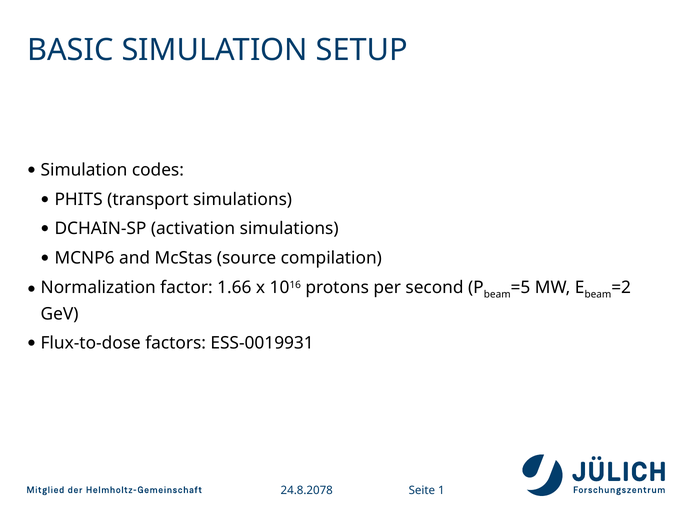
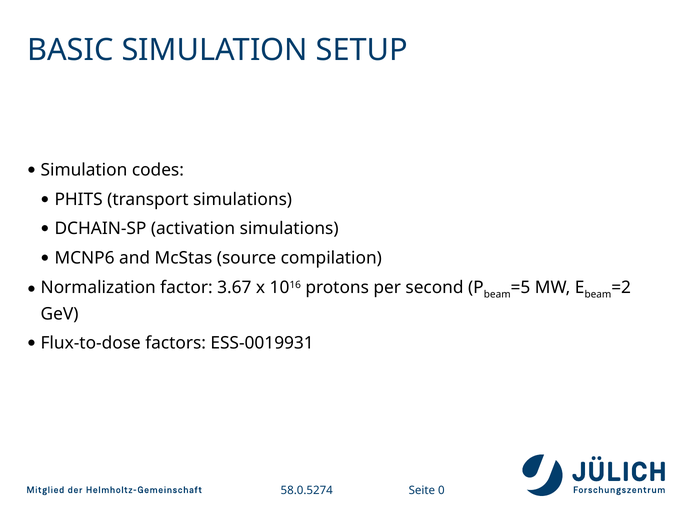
1.66: 1.66 -> 3.67
24.8.2078: 24.8.2078 -> 58.0.5274
1: 1 -> 0
